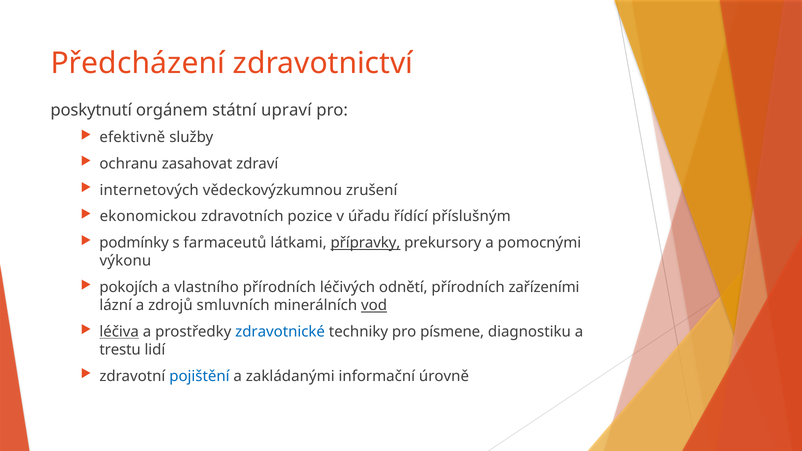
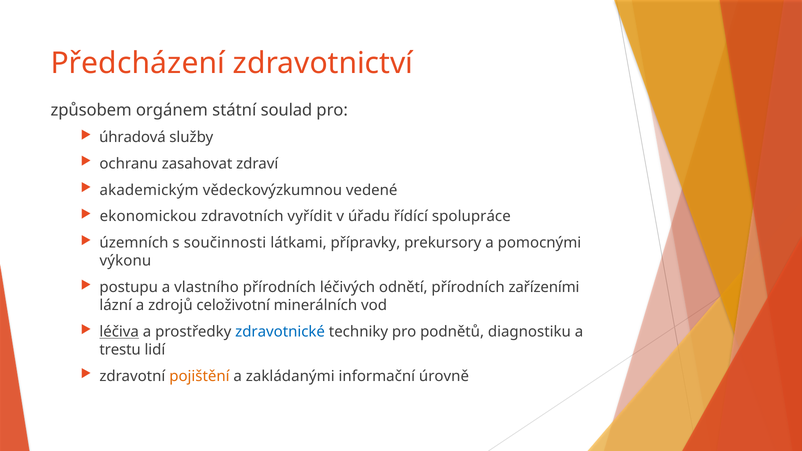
poskytnutí: poskytnutí -> způsobem
upraví: upraví -> soulad
efektivně: efektivně -> úhradová
internetových: internetových -> akademickým
zrušení: zrušení -> vedené
pozice: pozice -> vyřídit
příslušným: příslušným -> spolupráce
podmínky: podmínky -> územních
farmaceutů: farmaceutů -> součinnosti
přípravky underline: present -> none
pokojích: pokojích -> postupu
smluvních: smluvních -> celoživotní
vod underline: present -> none
písmene: písmene -> podnětů
pojištění colour: blue -> orange
